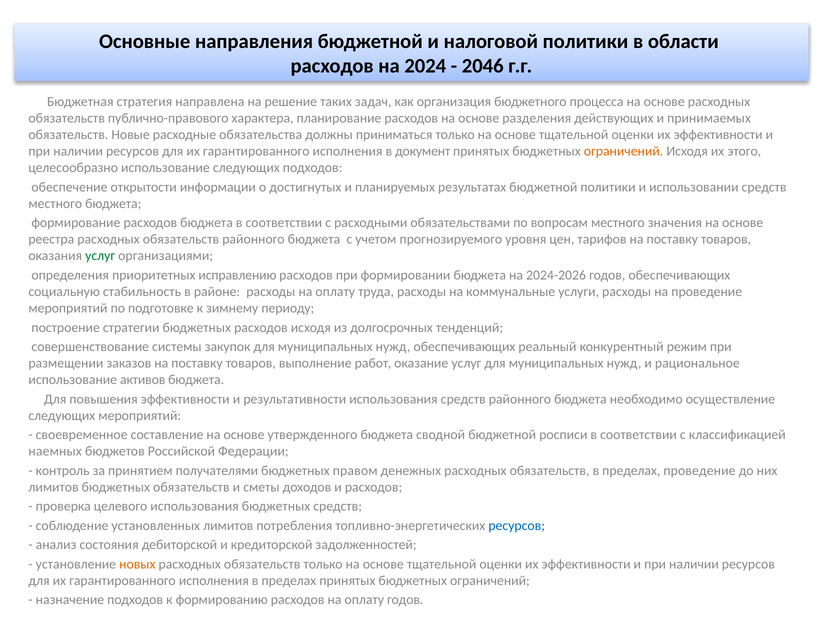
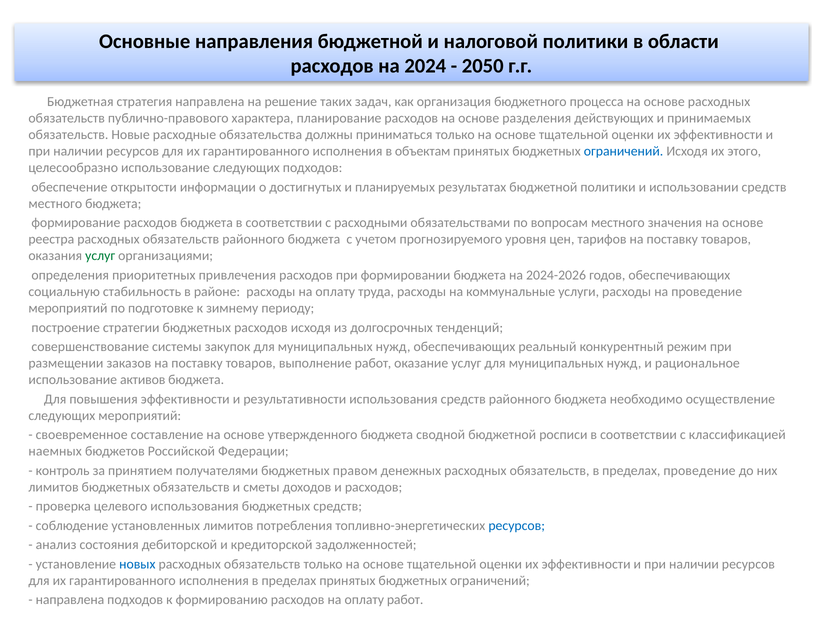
2046: 2046 -> 2050
документ: документ -> объектам
ограничений at (624, 151) colour: orange -> blue
исправлению: исправлению -> привлечения
новых colour: orange -> blue
назначение at (70, 600): назначение -> направлена
оплату годов: годов -> работ
